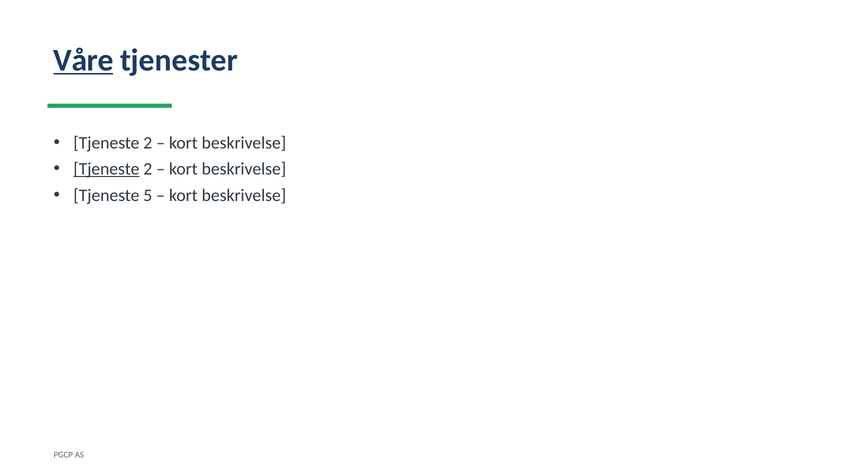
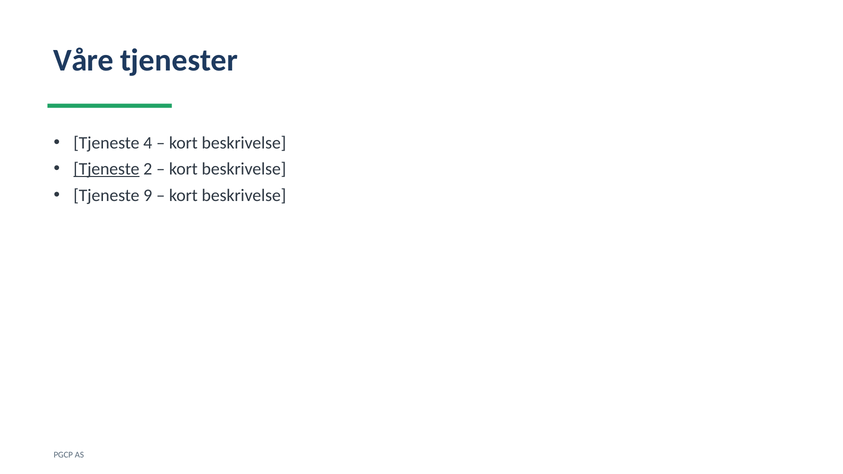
Våre underline: present -> none
2 at (148, 143): 2 -> 4
5: 5 -> 9
